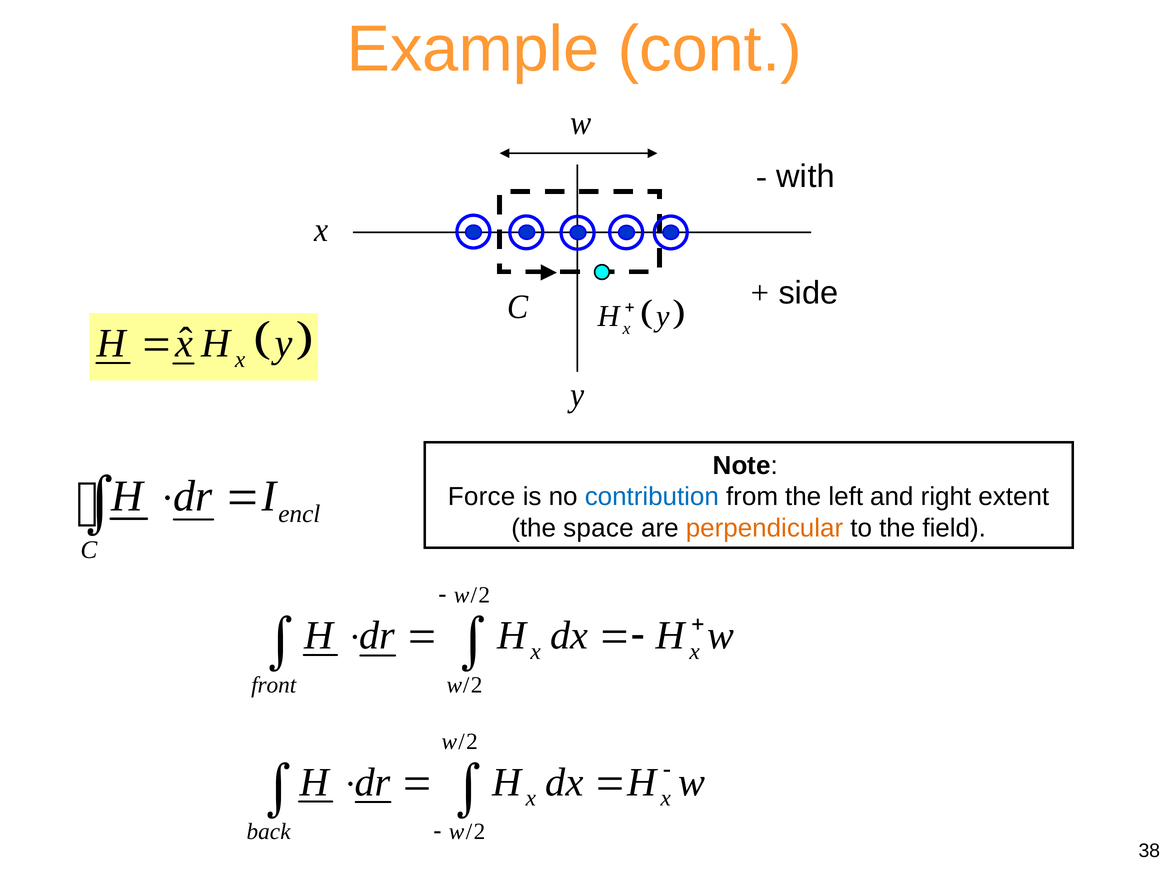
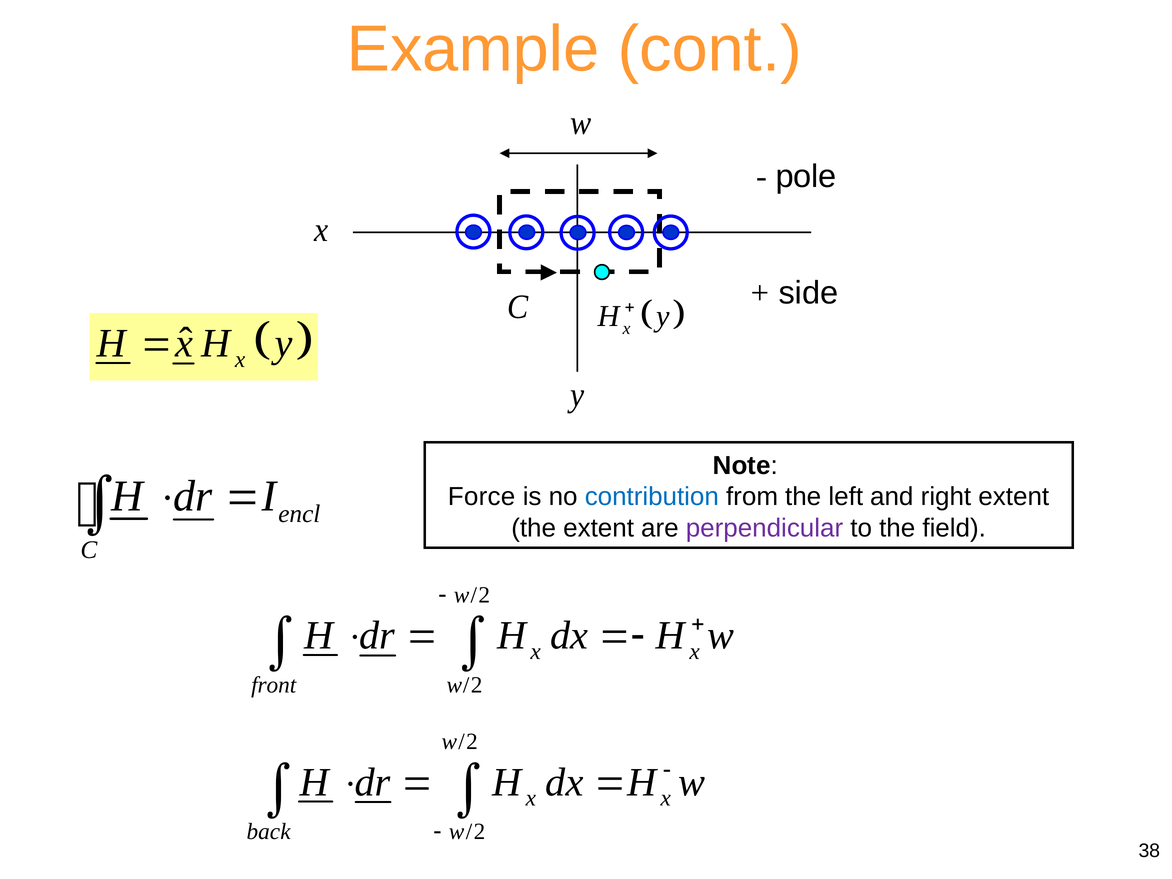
with: with -> pole
the space: space -> extent
perpendicular colour: orange -> purple
